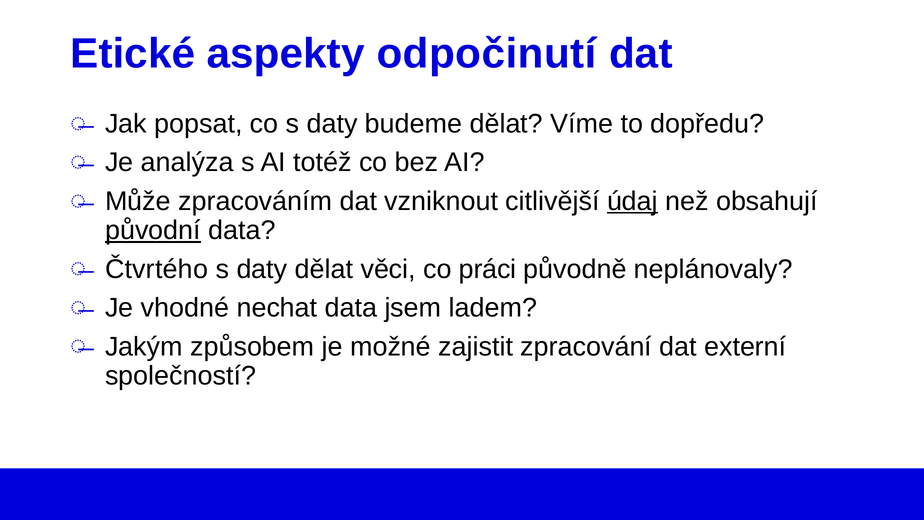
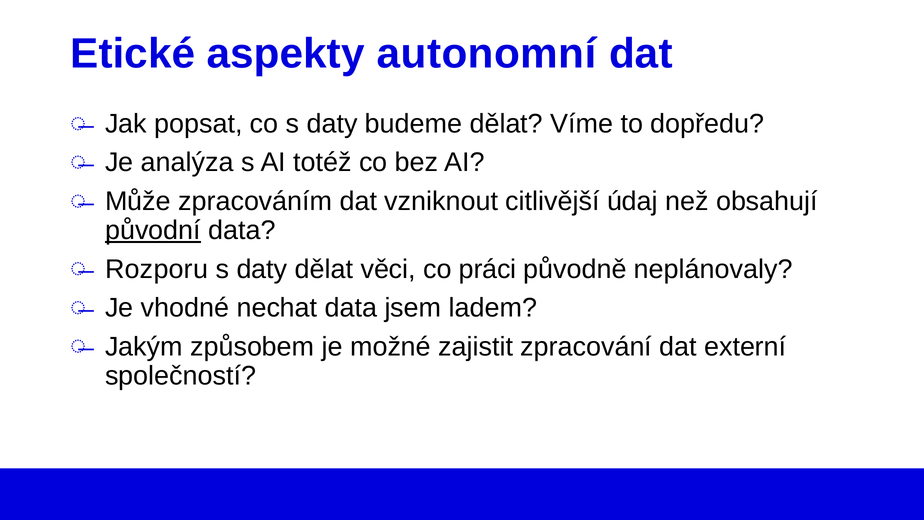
odpočinutí: odpočinutí -> autonomní
údaj underline: present -> none
Čtvrtého: Čtvrtého -> Rozporu
